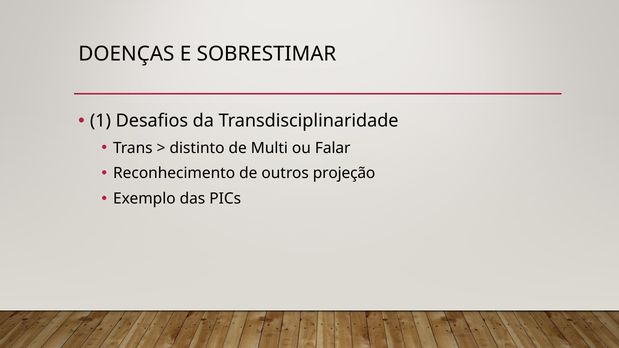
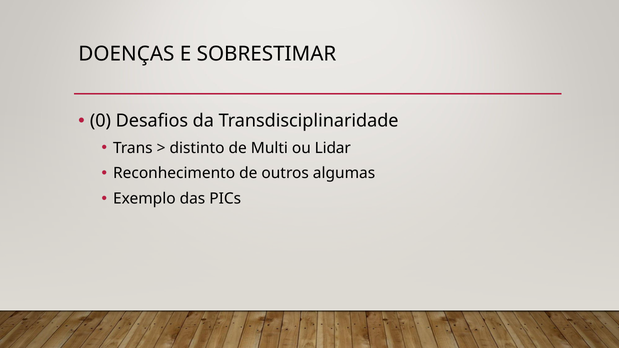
1: 1 -> 0
Falar: Falar -> Lidar
projeção: projeção -> algumas
